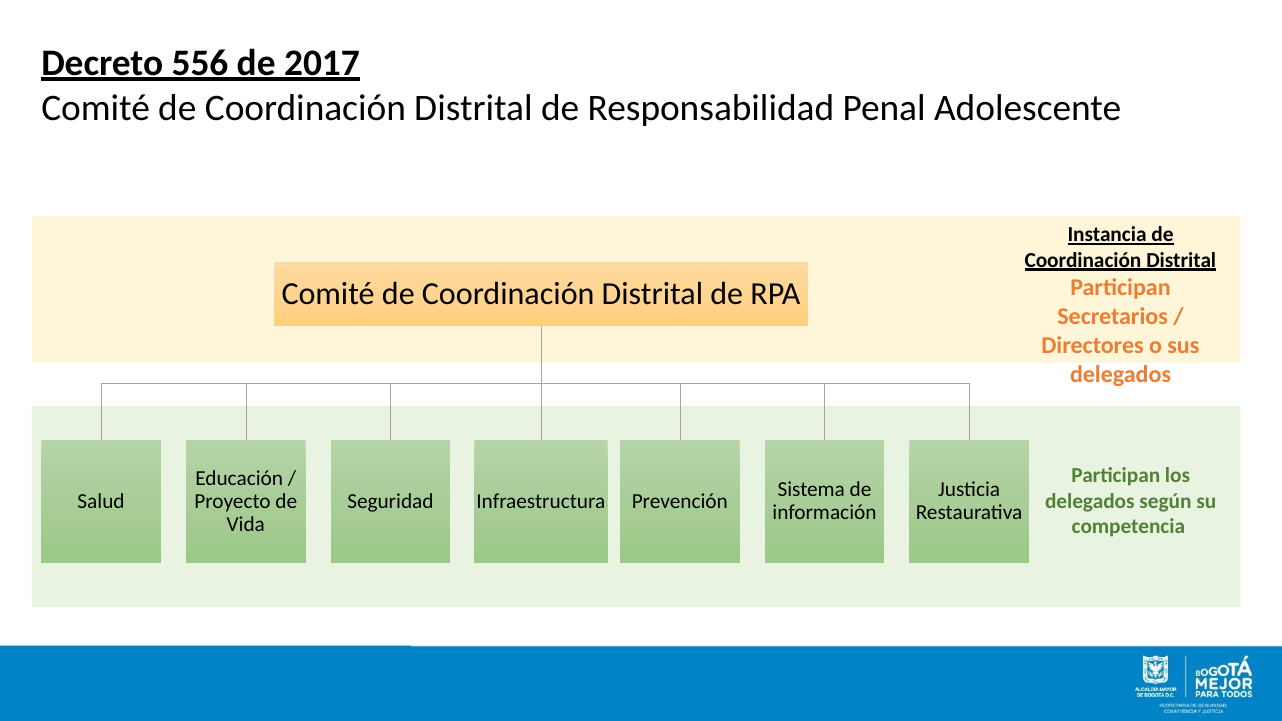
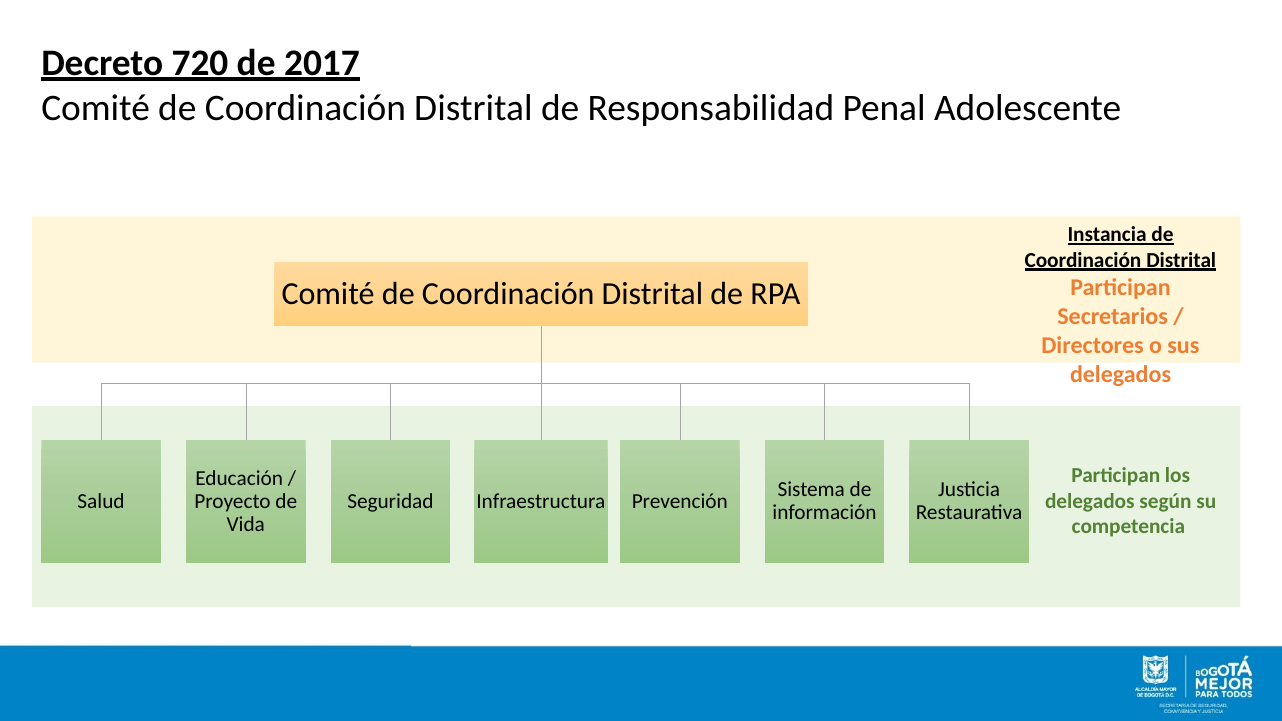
556: 556 -> 720
